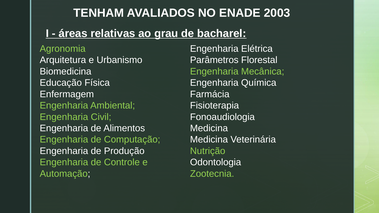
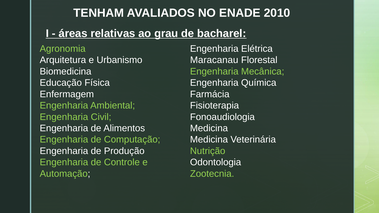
2003: 2003 -> 2010
Parâmetros: Parâmetros -> Maracanau
